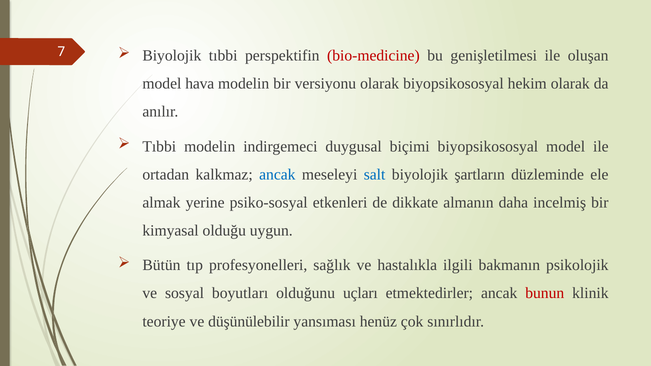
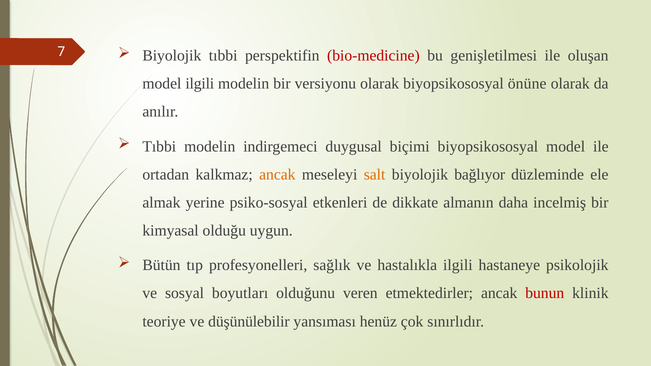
model hava: hava -> ilgili
hekim: hekim -> önüne
ancak at (277, 175) colour: blue -> orange
salt colour: blue -> orange
şartların: şartların -> bağlıyor
bakmanın: bakmanın -> hastaneye
uçları: uçları -> veren
